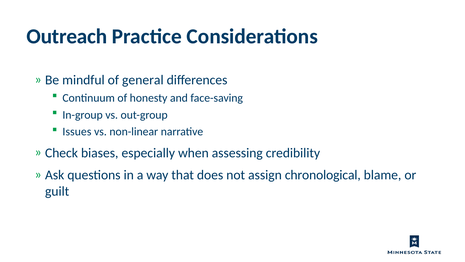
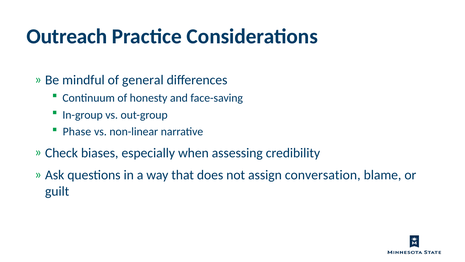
Issues: Issues -> Phase
chronological: chronological -> conversation
